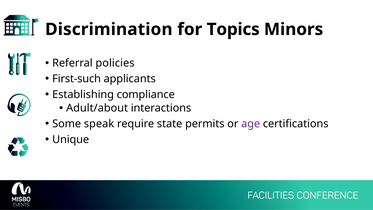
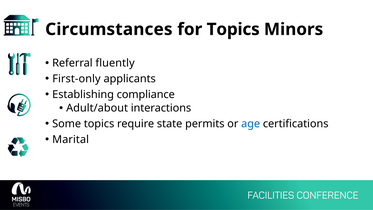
Discrimination: Discrimination -> Circumstances
policies: policies -> fluently
First-such: First-such -> First-only
Some speak: speak -> topics
age colour: purple -> blue
Unique: Unique -> Marital
